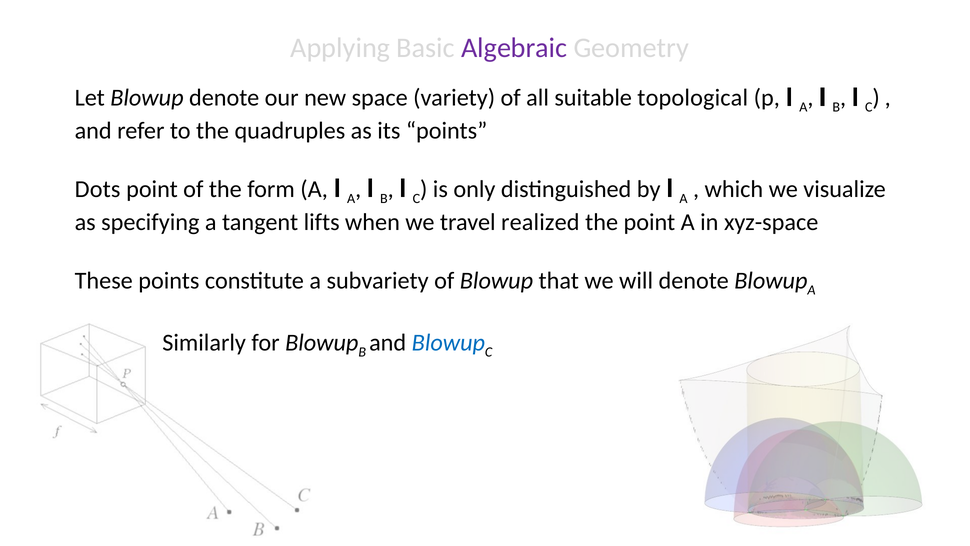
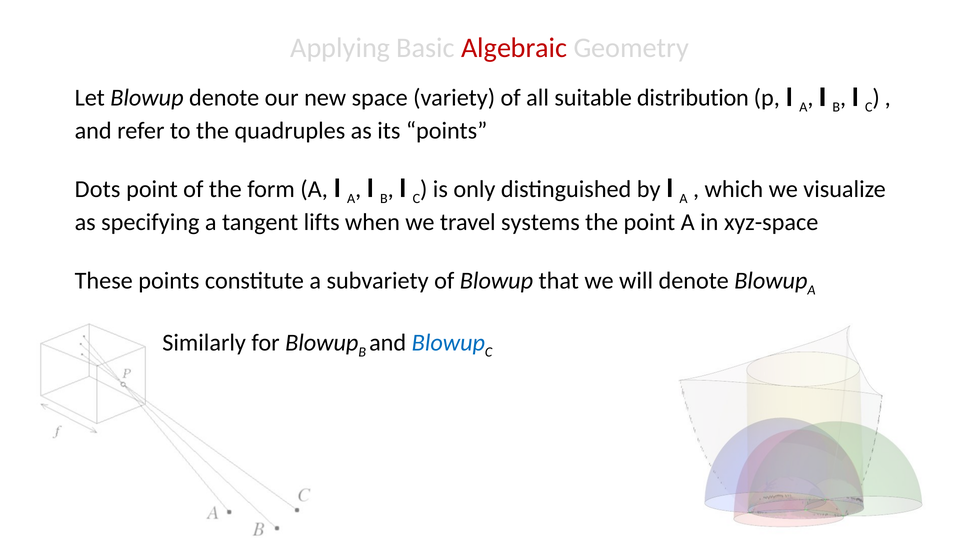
Algebraic colour: purple -> red
topological: topological -> distribution
realized: realized -> systems
